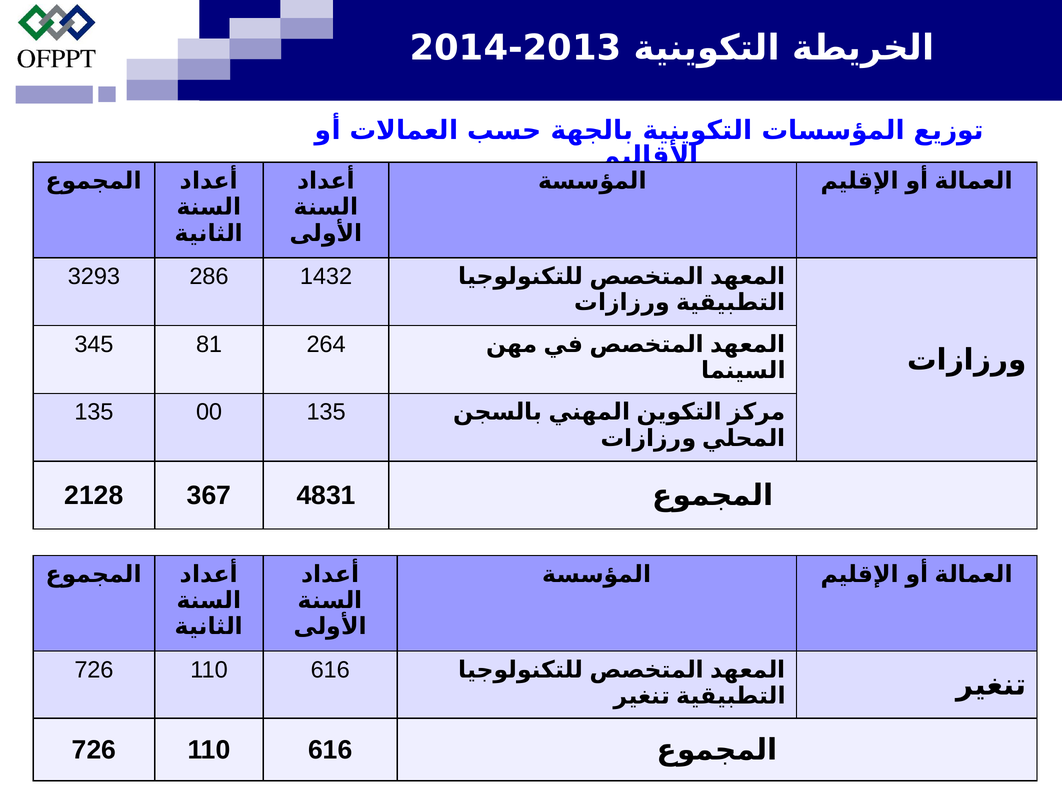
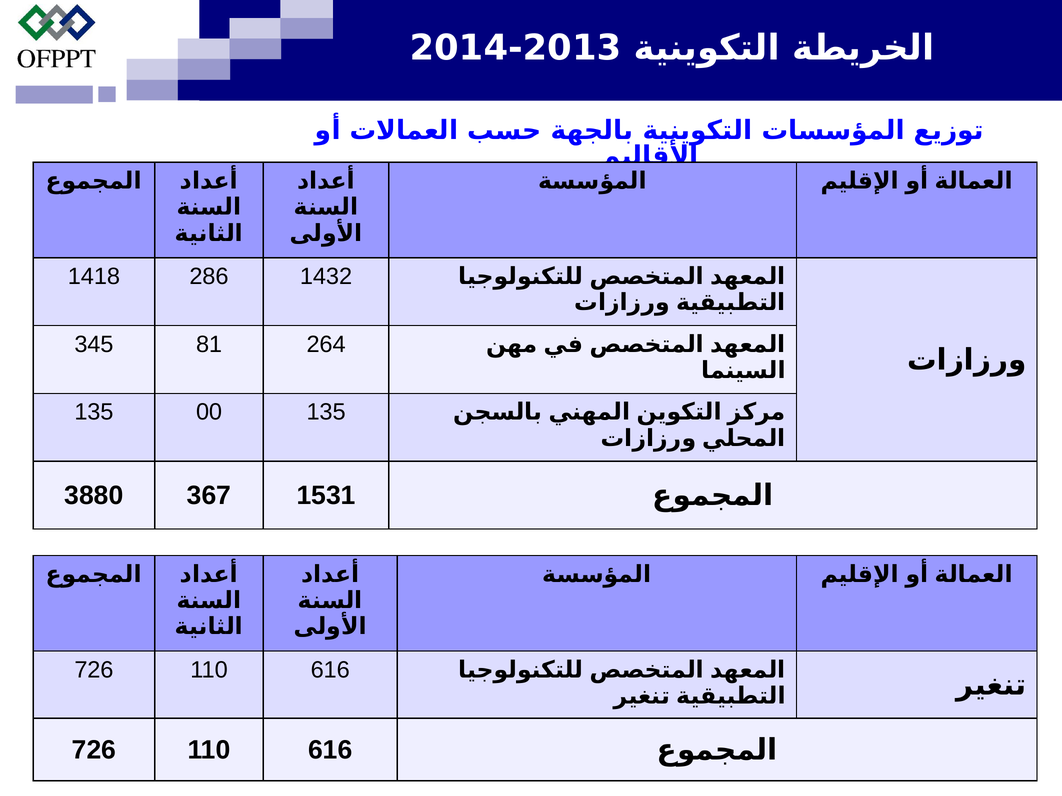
3293: 3293 -> 1418
2128: 2128 -> 3880
4831: 4831 -> 1531
